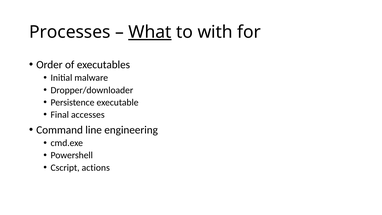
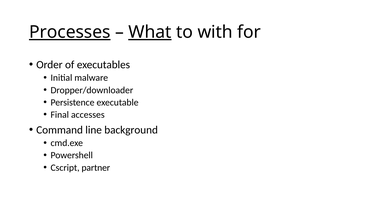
Processes underline: none -> present
engineering: engineering -> background
actions: actions -> partner
